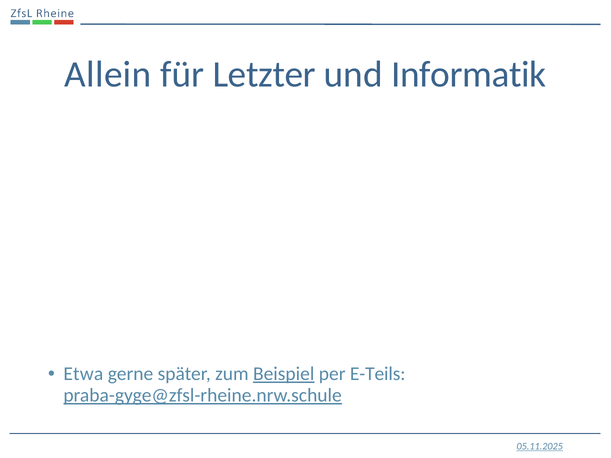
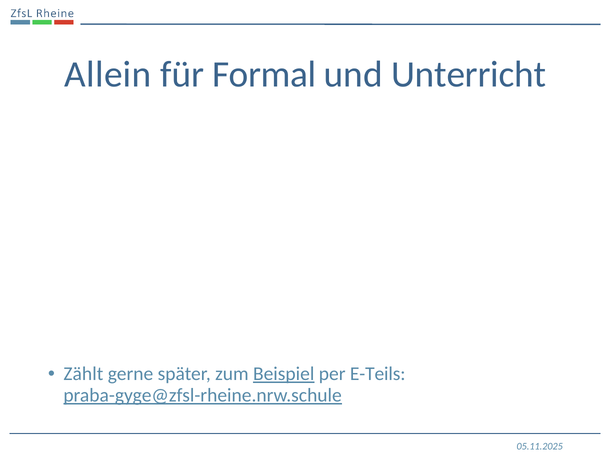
Letzter: Letzter -> Formal
Informatik: Informatik -> Unterricht
Etwa: Etwa -> Zählt
05.11.2025 underline: present -> none
